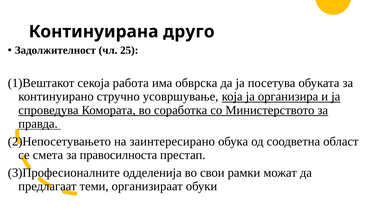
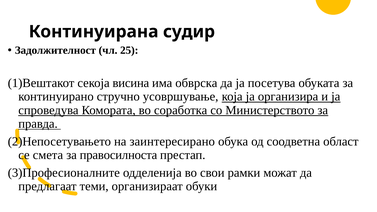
друго: друго -> судир
работа: работа -> висина
